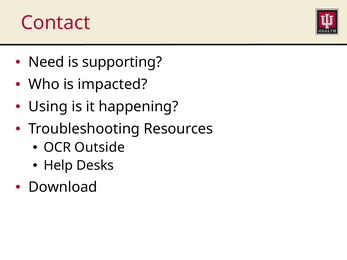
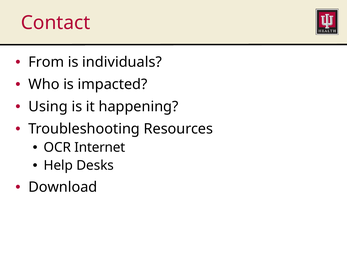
Need: Need -> From
supporting: supporting -> individuals
Outside: Outside -> Internet
